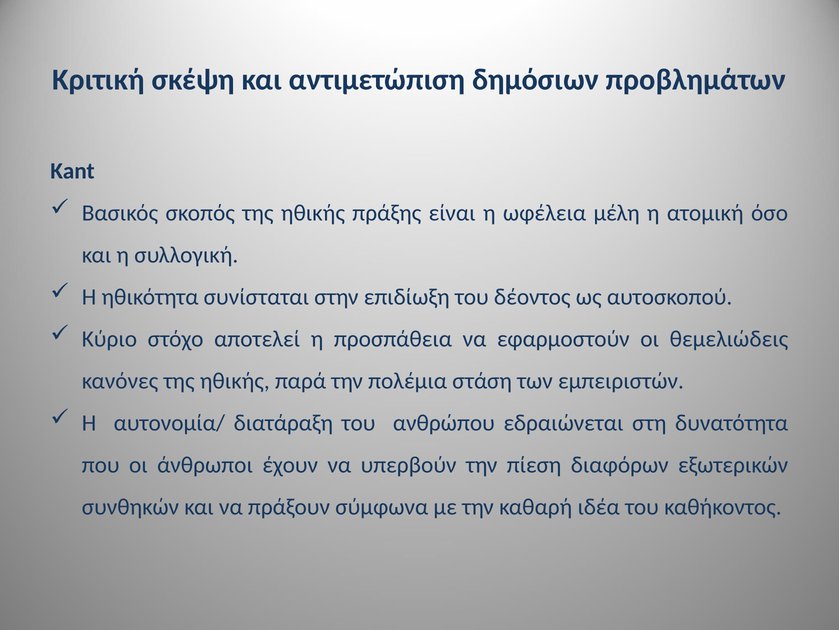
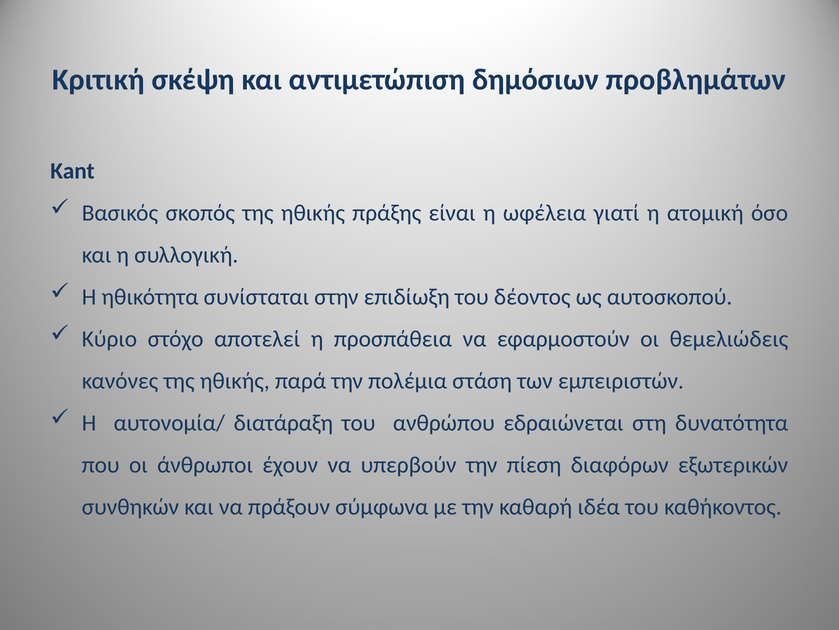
μέλη: μέλη -> γιατί
